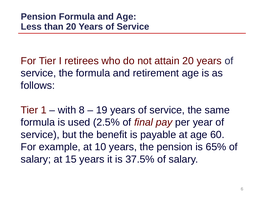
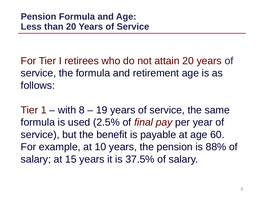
65%: 65% -> 88%
